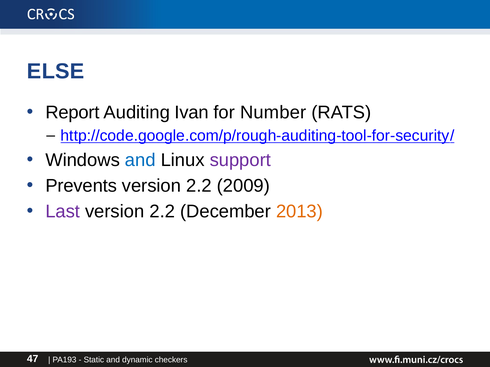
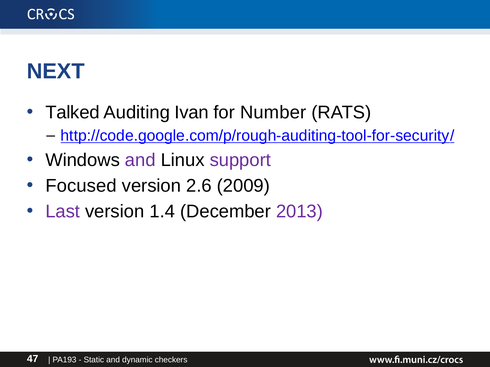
ELSE: ELSE -> NEXT
Report: Report -> Talked
and at (140, 160) colour: blue -> purple
Prevents: Prevents -> Focused
2.2 at (199, 186): 2.2 -> 2.6
2.2 at (162, 212): 2.2 -> 1.4
2013 colour: orange -> purple
